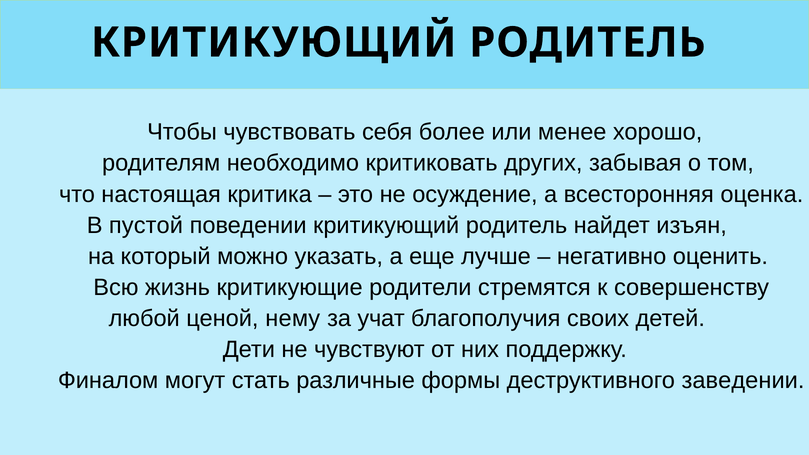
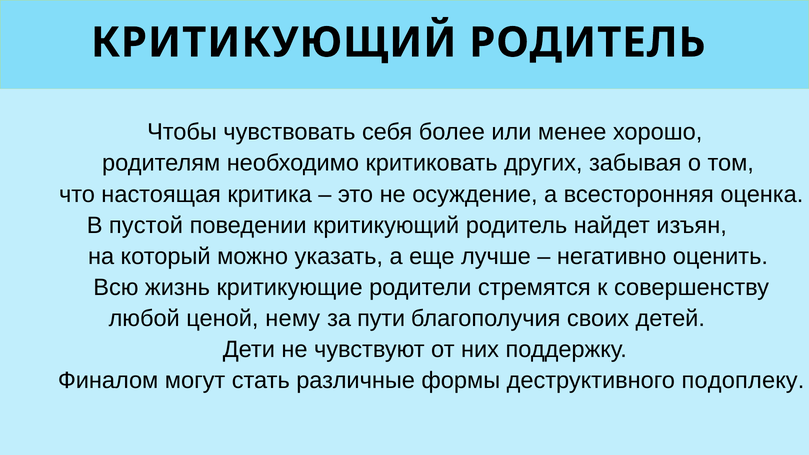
учат: учат -> пути
заведении: заведении -> подоплеку
